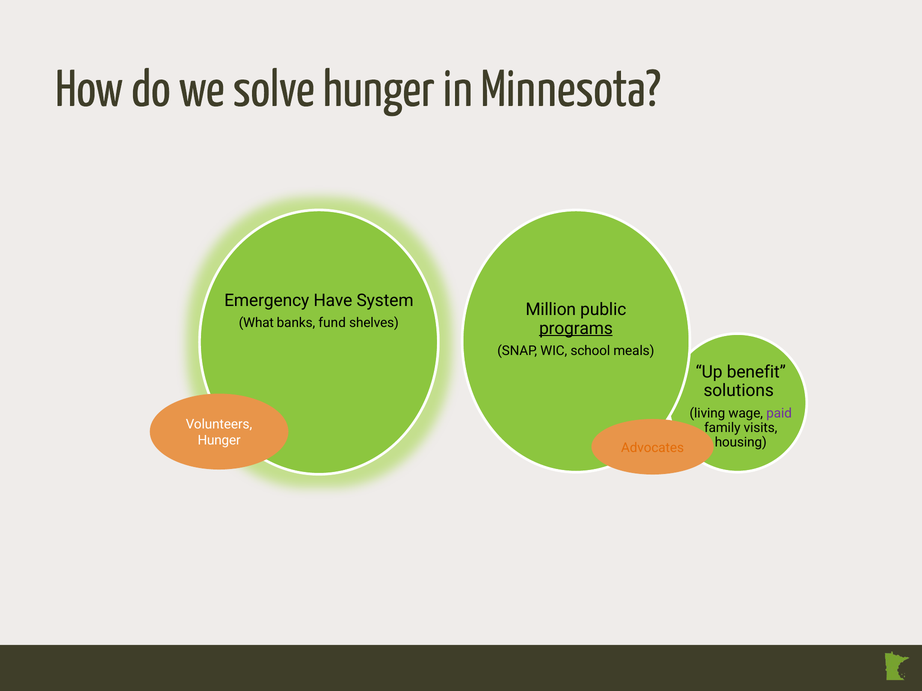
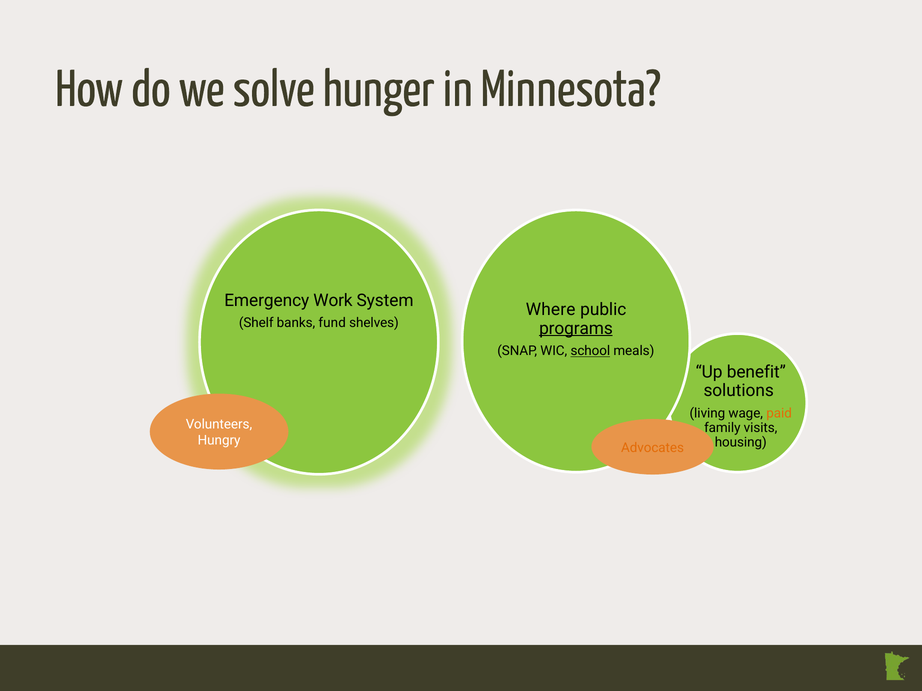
Have: Have -> Work
Million: Million -> Where
What: What -> Shelf
school underline: none -> present
paid colour: purple -> orange
Hunger at (219, 441): Hunger -> Hungry
